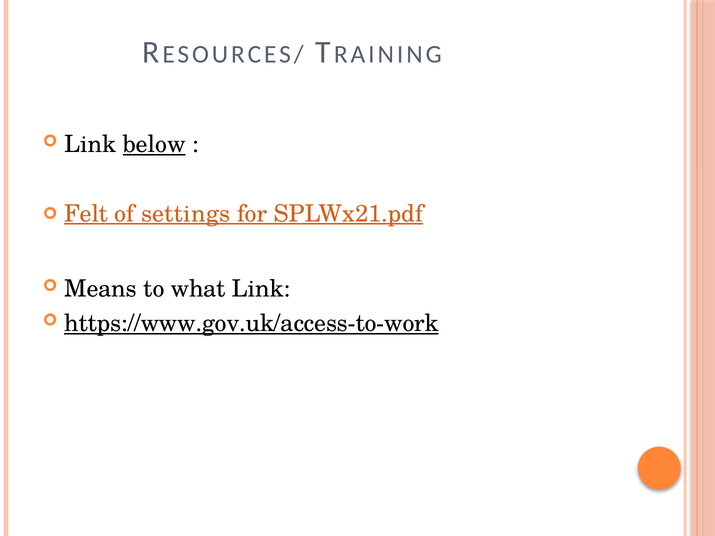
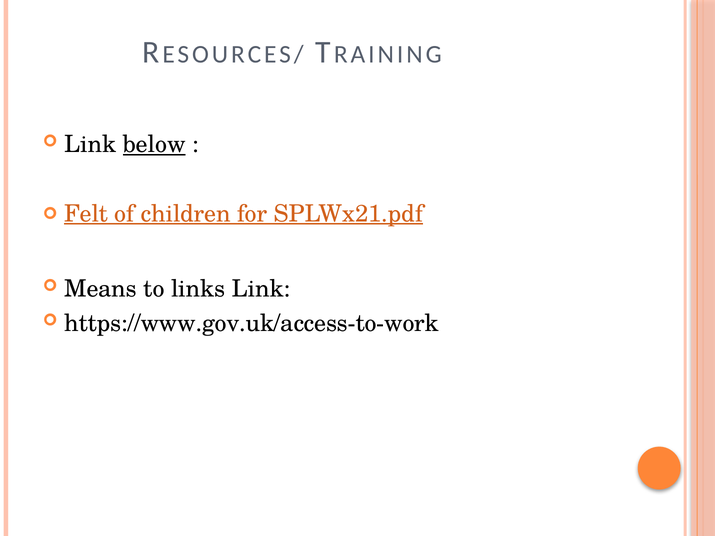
settings: settings -> children
what: what -> links
https://www.gov.uk/access-to-work underline: present -> none
